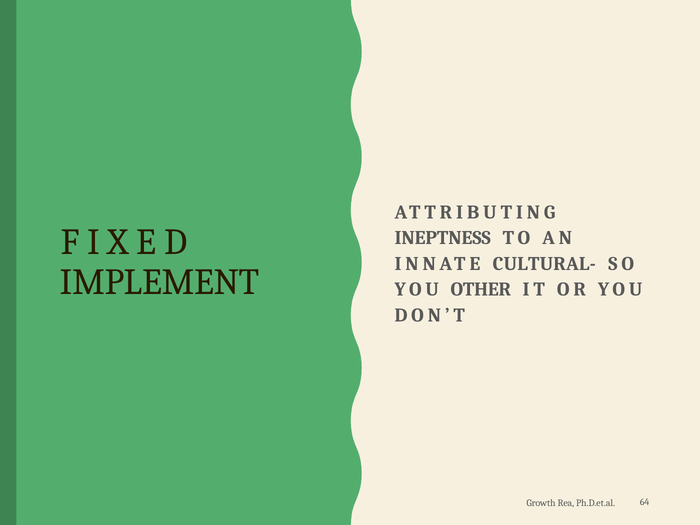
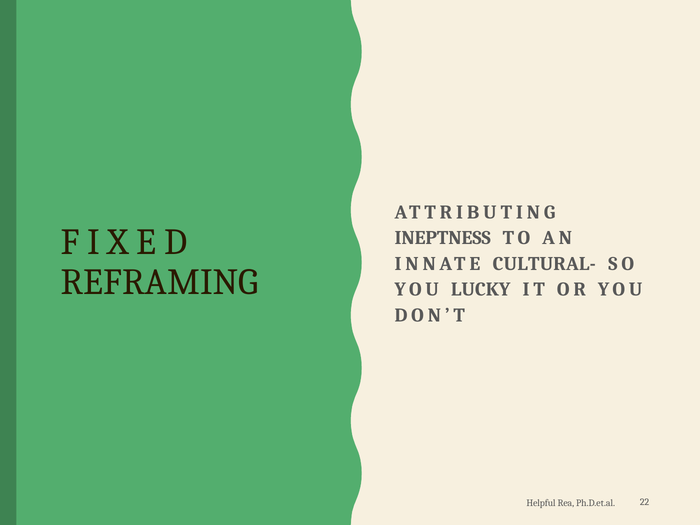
IMPLEMENT: IMPLEMENT -> REFRAMING
OTHER: OTHER -> LUCKY
Growth: Growth -> Helpful
64: 64 -> 22
